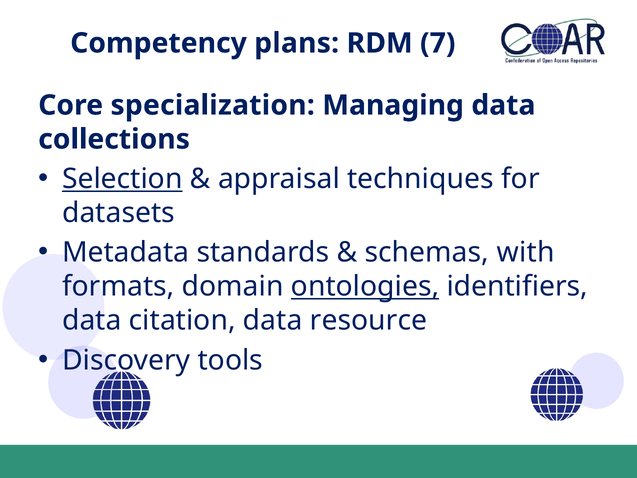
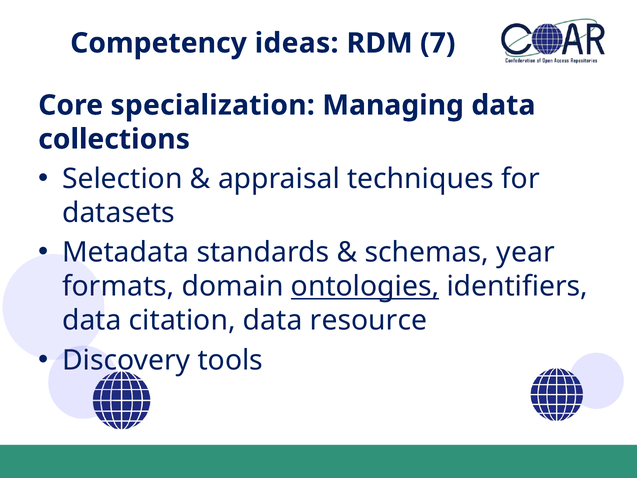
plans: plans -> ideas
Selection underline: present -> none
with: with -> year
